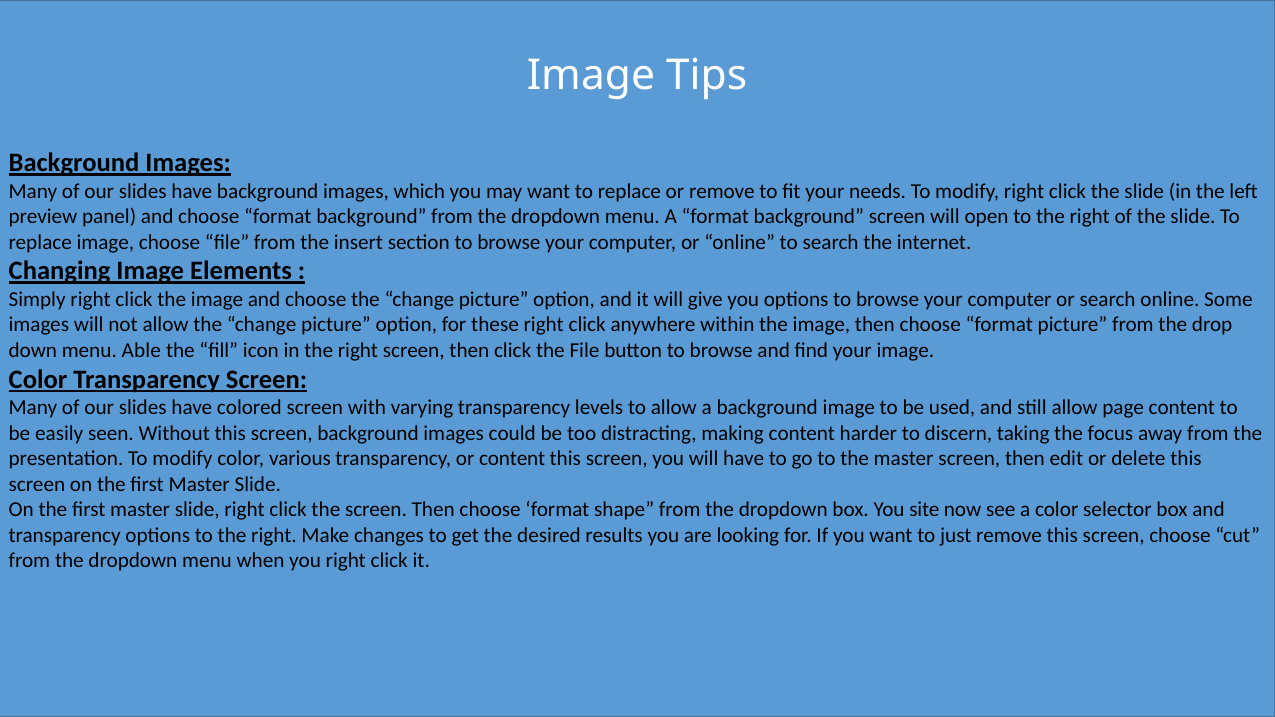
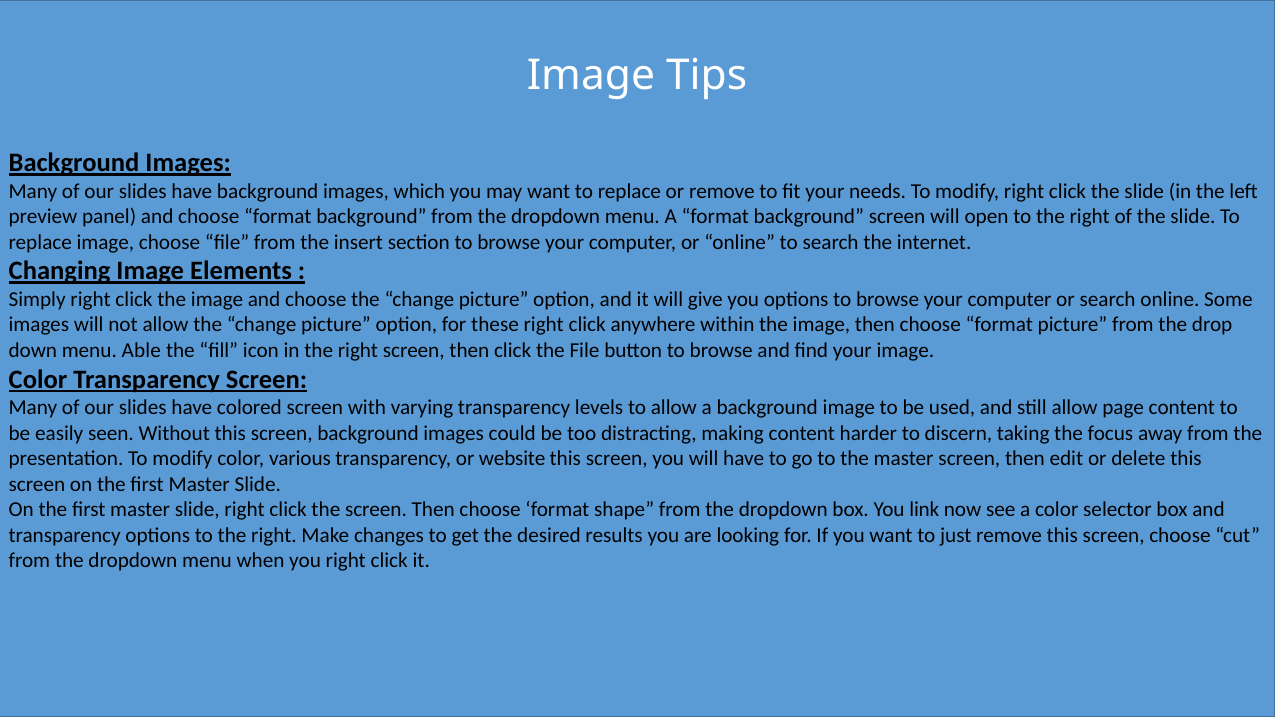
or content: content -> website
site: site -> link
